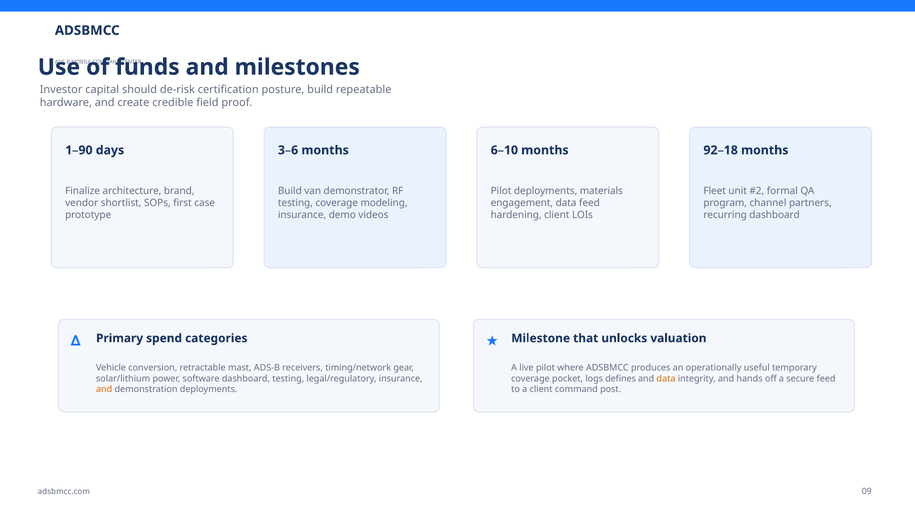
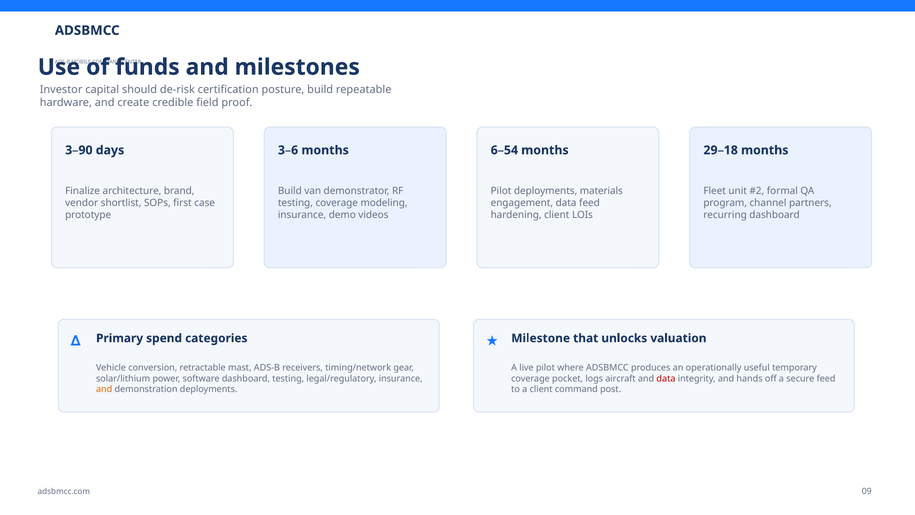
1–90: 1–90 -> 3–90
6–10: 6–10 -> 6–54
92–18: 92–18 -> 29–18
defines: defines -> aircraft
data at (666, 378) colour: orange -> red
